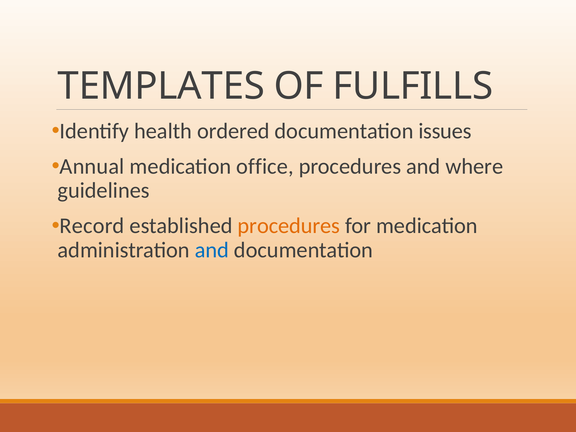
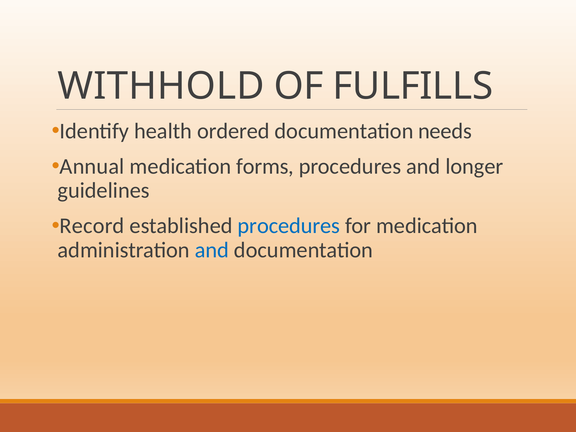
TEMPLATES: TEMPLATES -> WITHHOLD
issues: issues -> needs
office: office -> forms
where: where -> longer
procedures at (289, 226) colour: orange -> blue
